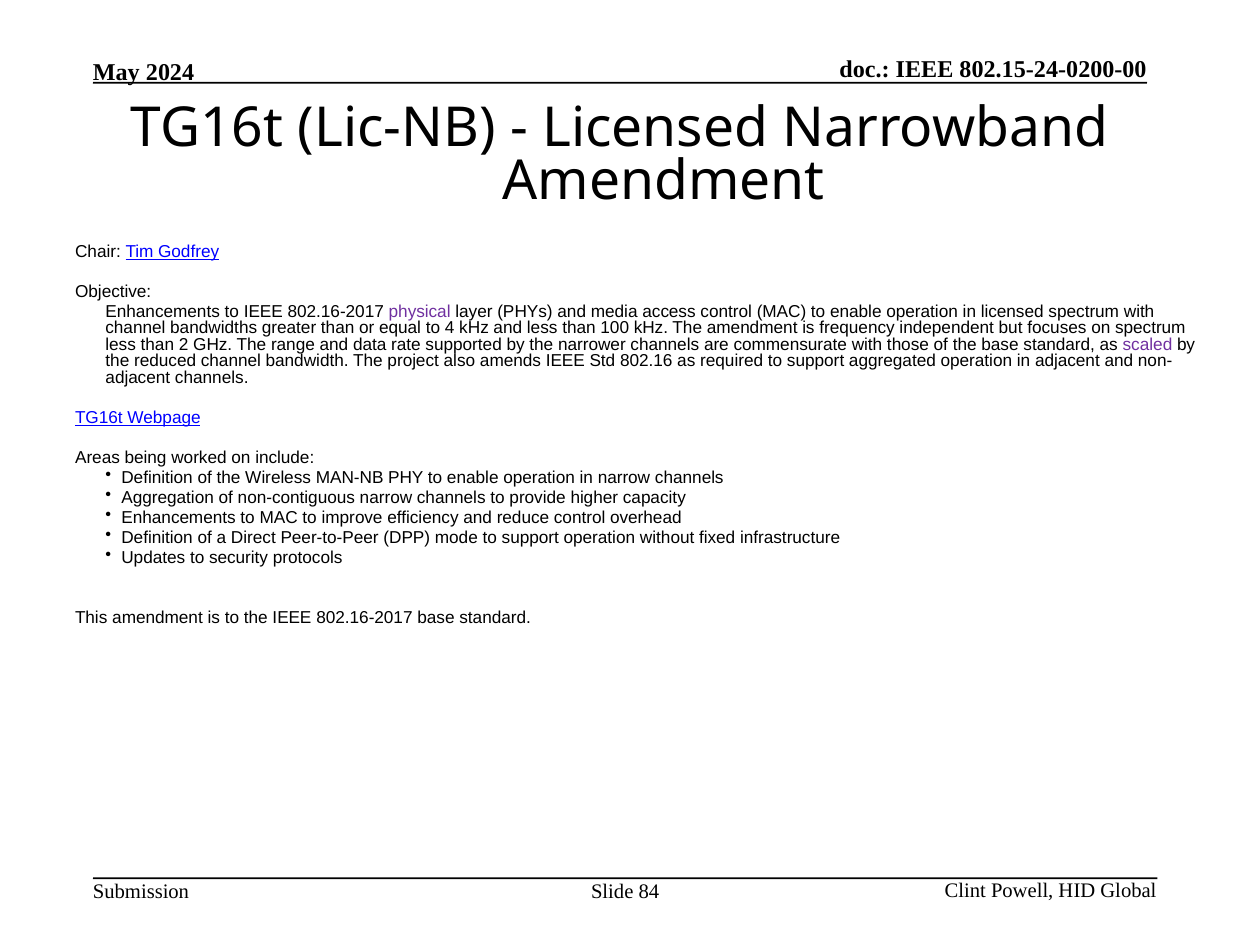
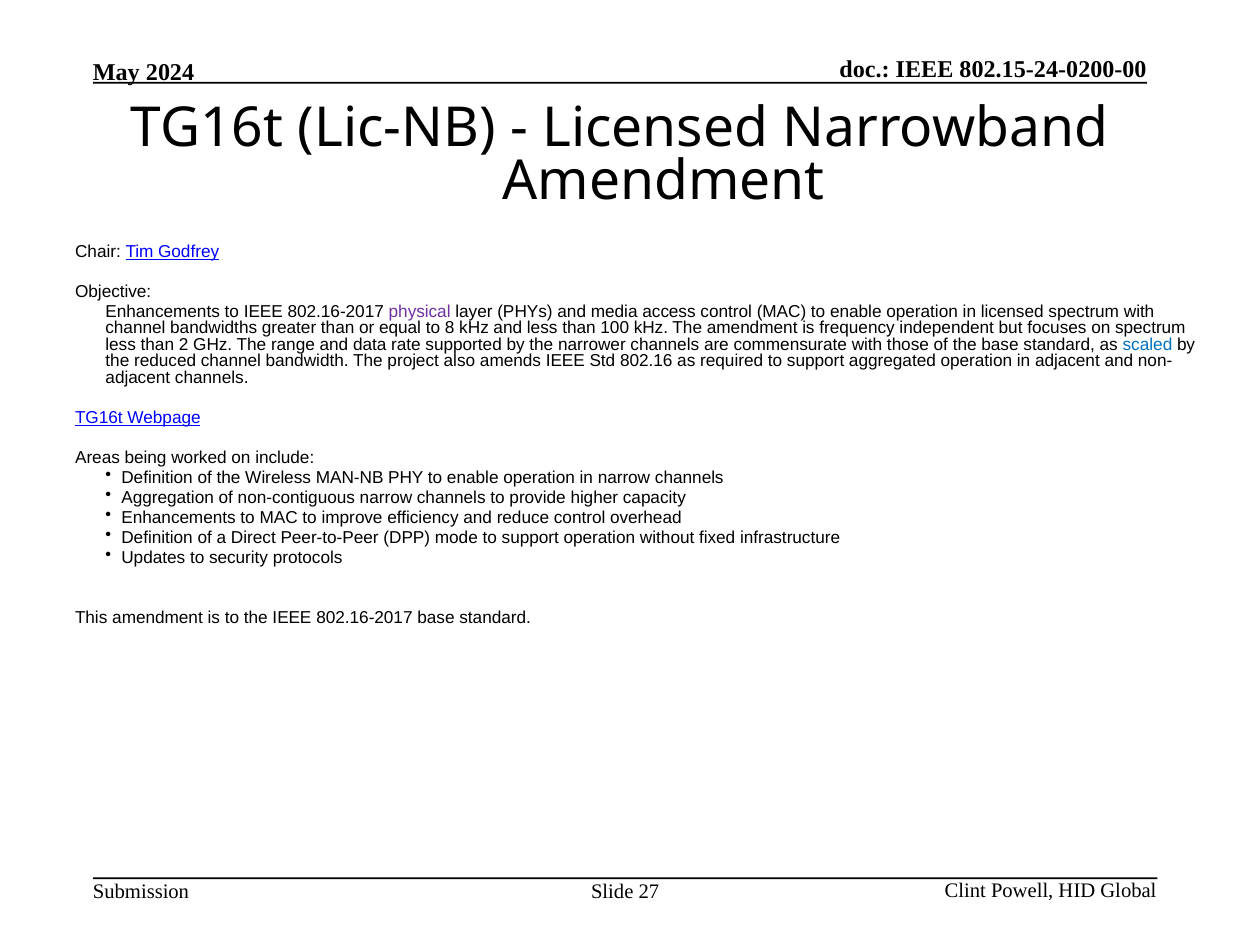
4: 4 -> 8
scaled colour: purple -> blue
84: 84 -> 27
